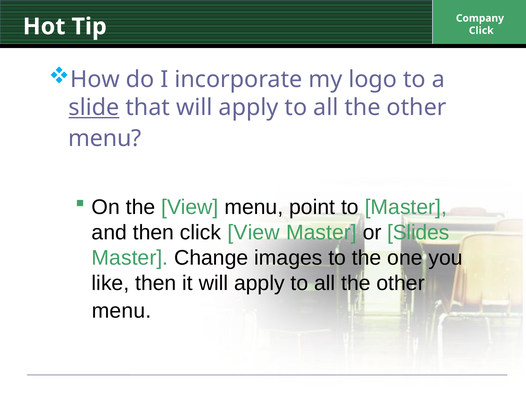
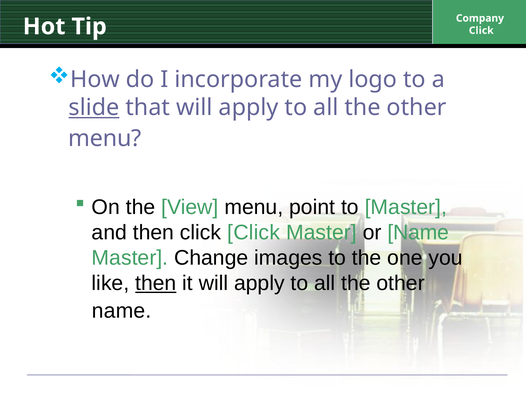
click View: View -> Click
or Slides: Slides -> Name
then at (156, 284) underline: none -> present
menu at (122, 311): menu -> name
